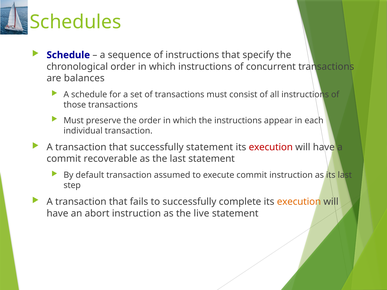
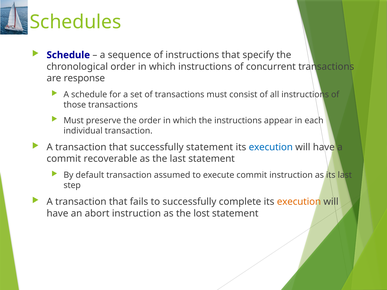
balances: balances -> response
execution at (271, 147) colour: red -> blue
live: live -> lost
